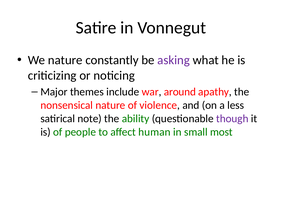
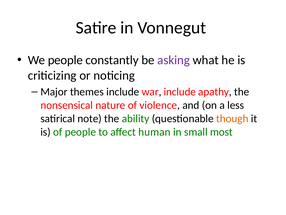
We nature: nature -> people
war around: around -> include
though colour: purple -> orange
